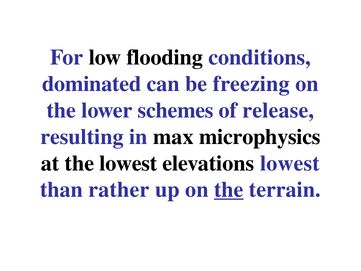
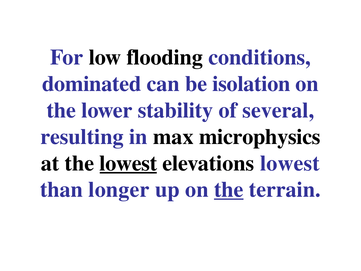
freezing: freezing -> isolation
schemes: schemes -> stability
release: release -> several
lowest at (128, 163) underline: none -> present
rather: rather -> longer
